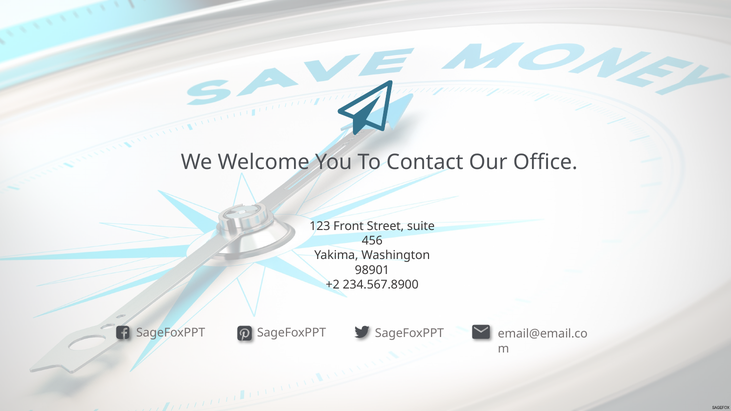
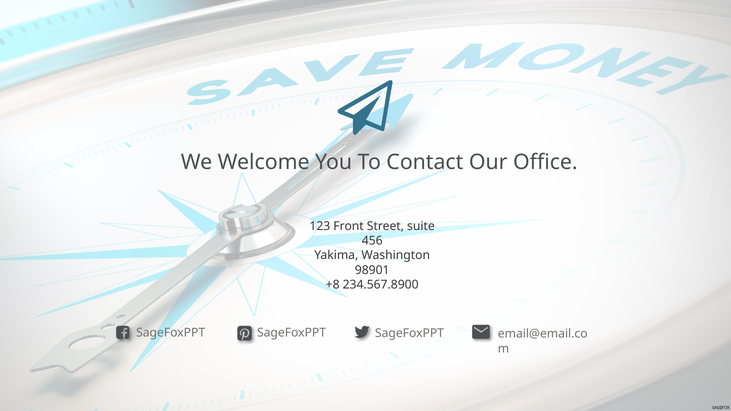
+2: +2 -> +8
